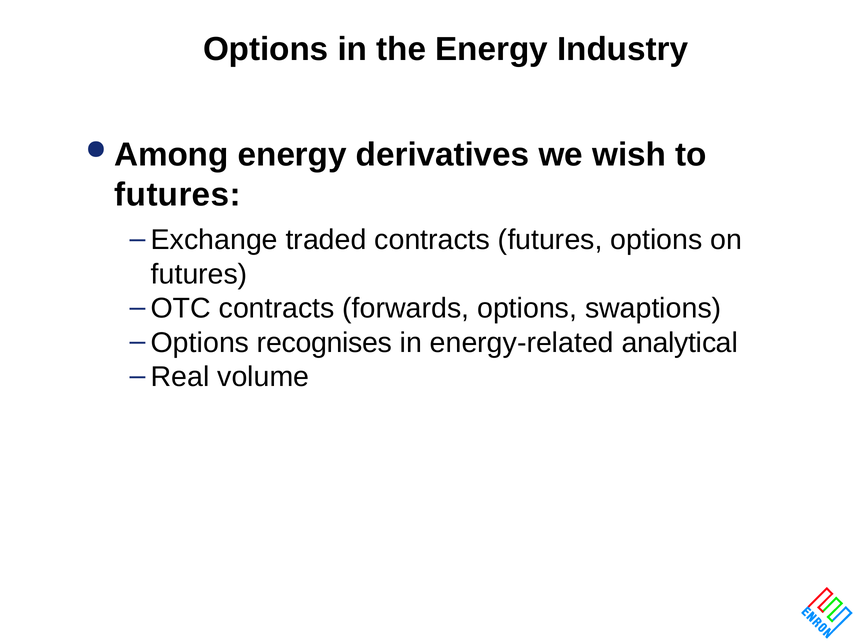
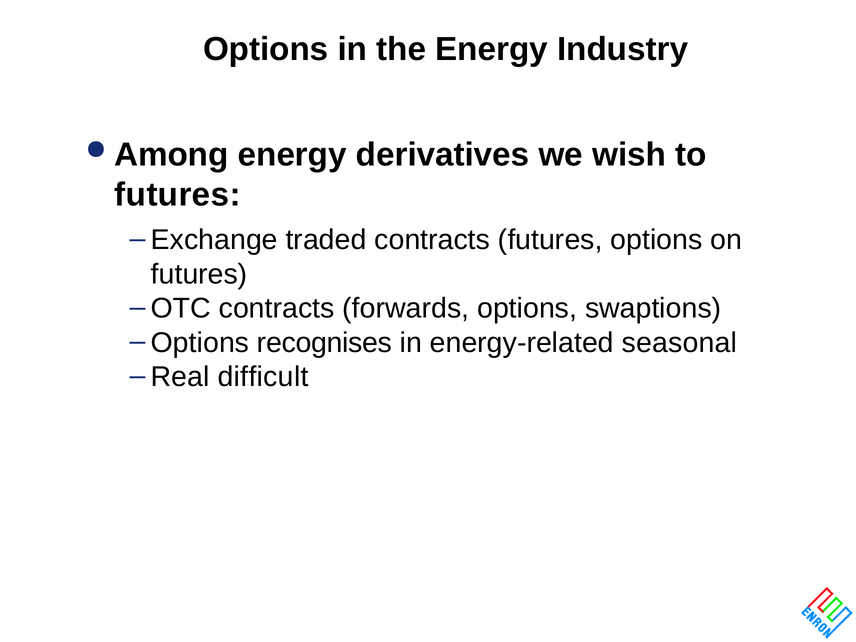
analytical: analytical -> seasonal
volume: volume -> difficult
